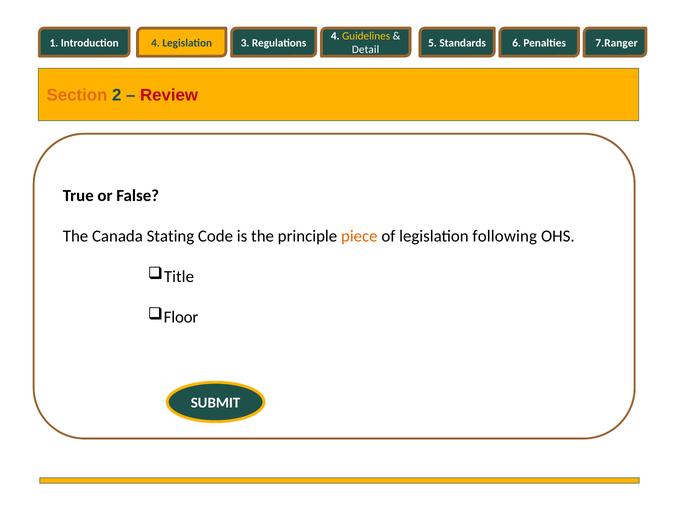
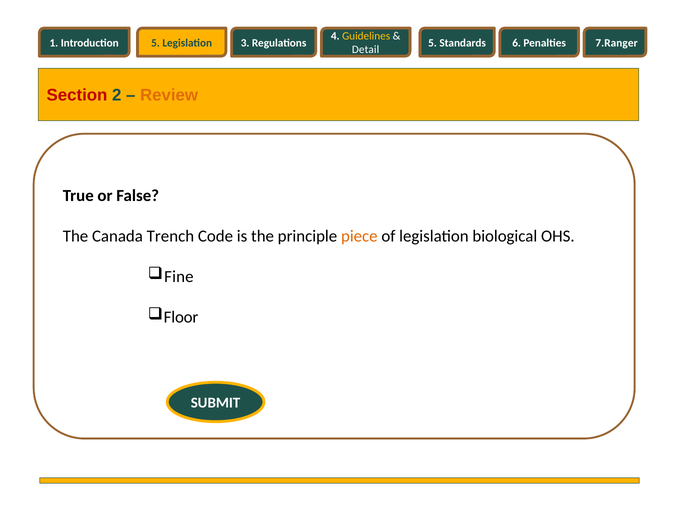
Introduction 4: 4 -> 5
Section colour: orange -> red
Review colour: red -> orange
Stating: Stating -> Trench
following: following -> biological
Title: Title -> Fine
